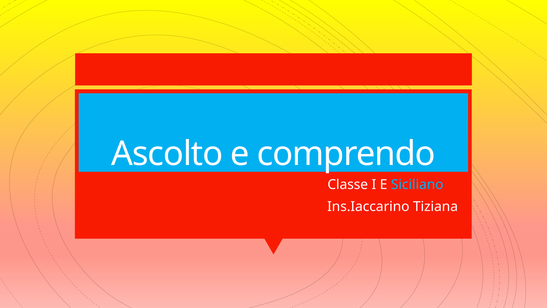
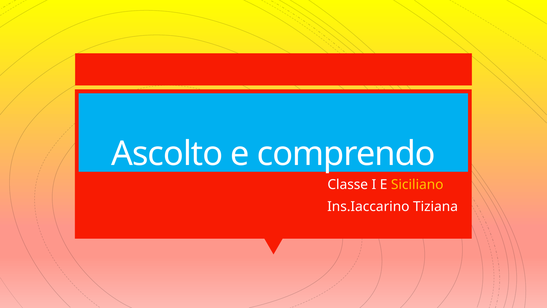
Siciliano colour: light blue -> yellow
